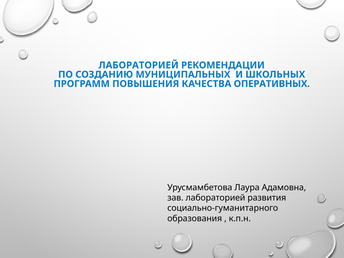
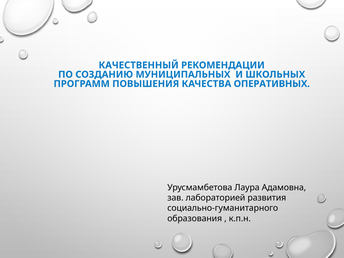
ЛАБОРАТОРИЕЙ at (139, 65): ЛАБОРАТОРИЕЙ -> КАЧЕСТВЕННЫЙ
